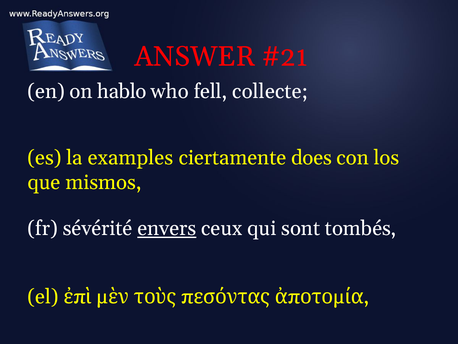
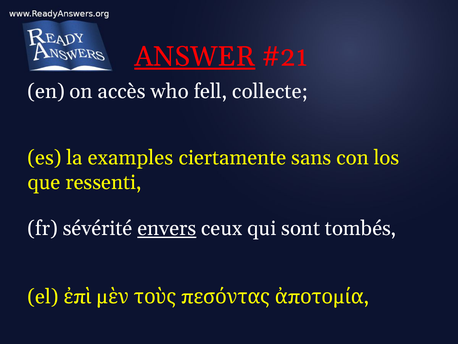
ANSWER underline: none -> present
hablo: hablo -> accès
does: does -> sans
mismos: mismos -> ressenti
